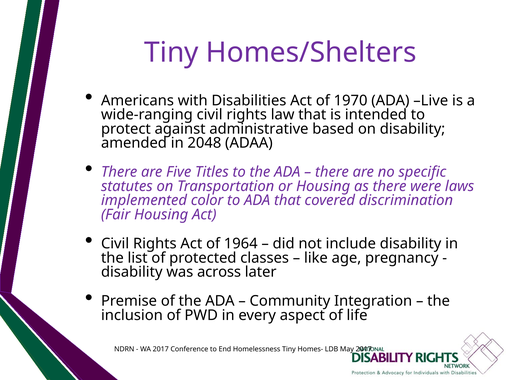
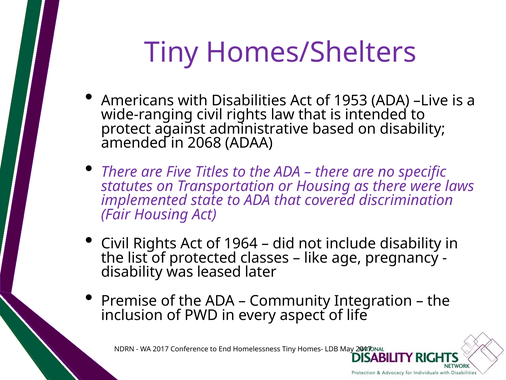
1970: 1970 -> 1953
2048: 2048 -> 2068
color: color -> state
across: across -> leased
